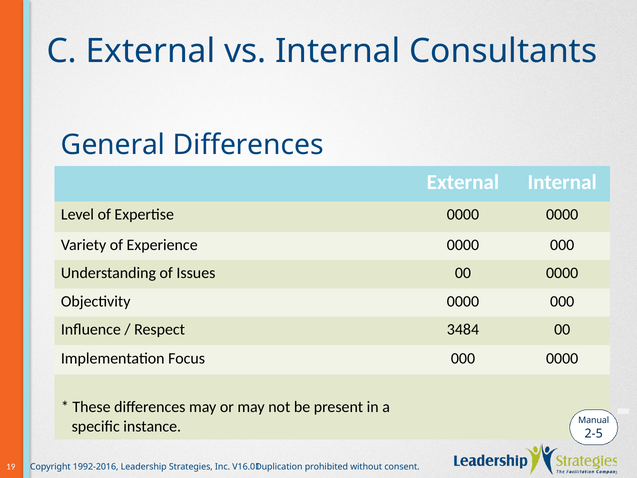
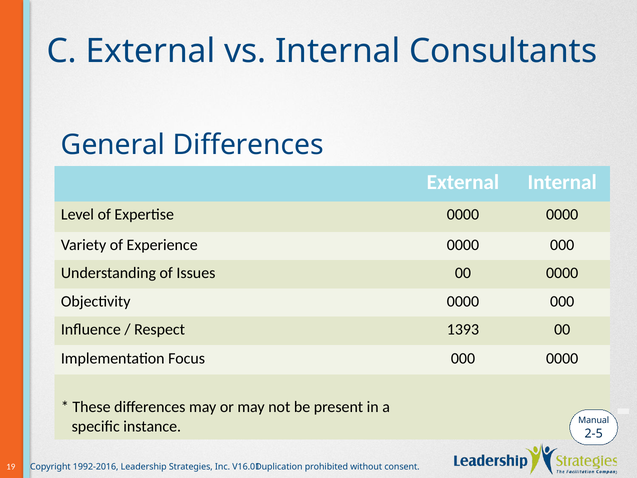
3484: 3484 -> 1393
